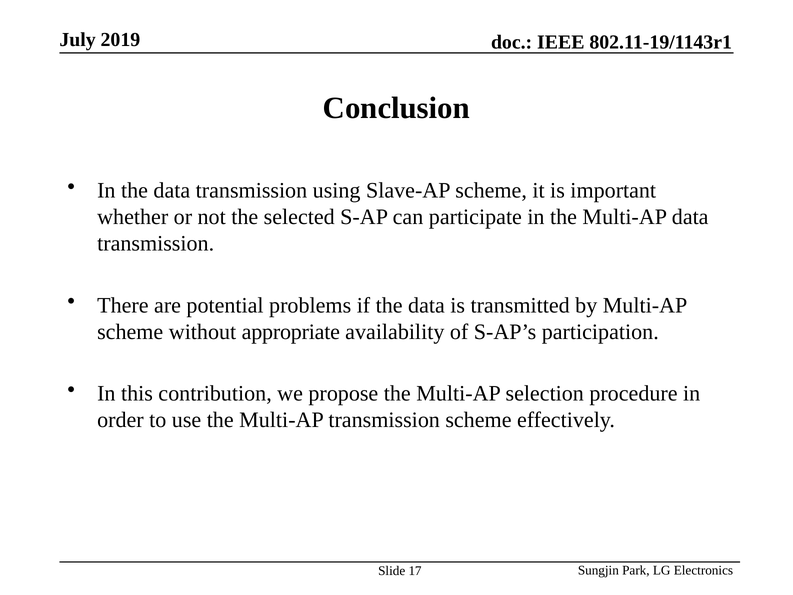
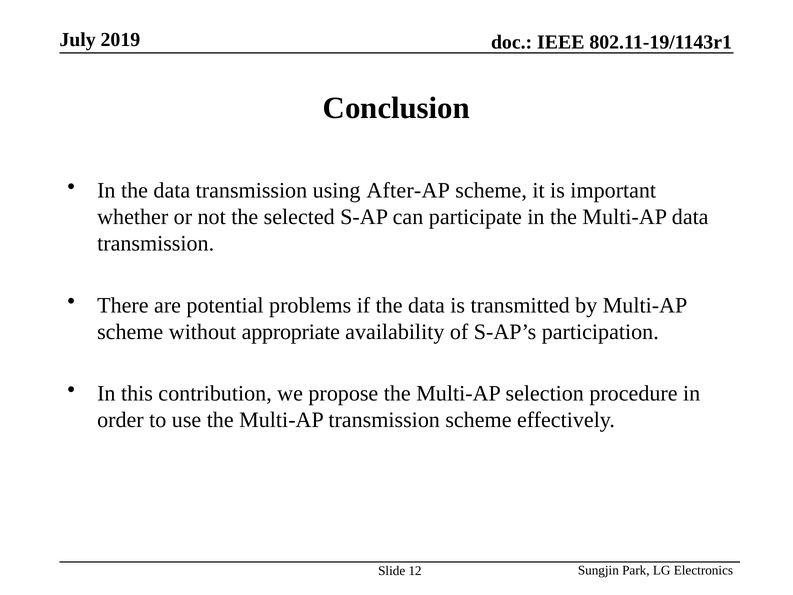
Slave-AP: Slave-AP -> After-AP
17: 17 -> 12
